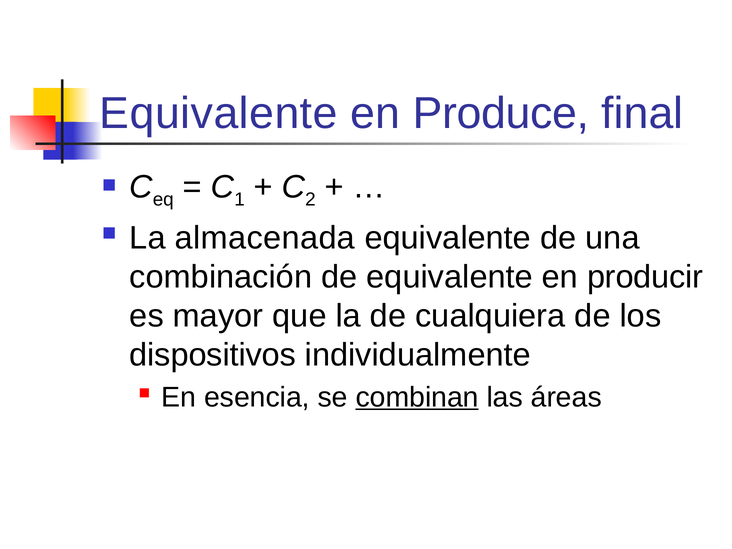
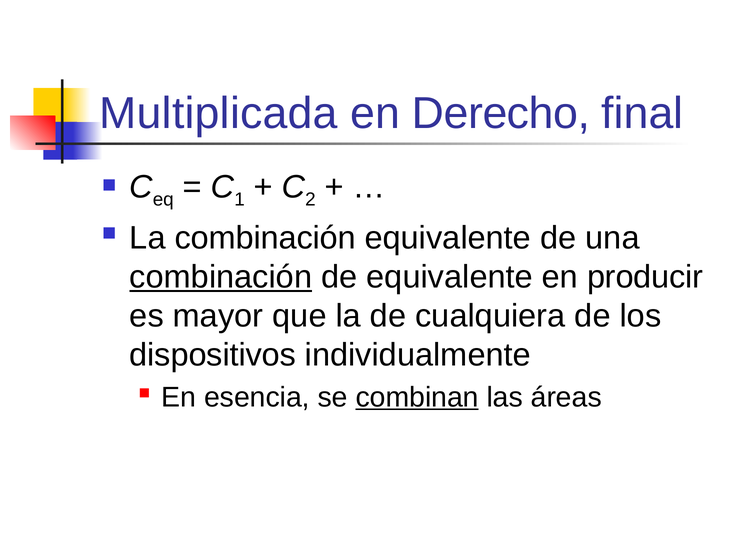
Equivalente at (218, 114): Equivalente -> Multiplicada
Produce: Produce -> Derecho
La almacenada: almacenada -> combinación
combinación at (221, 277) underline: none -> present
